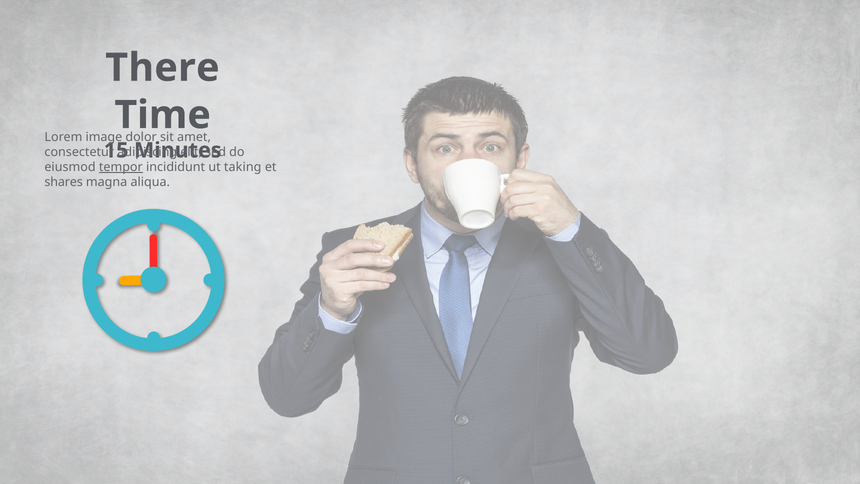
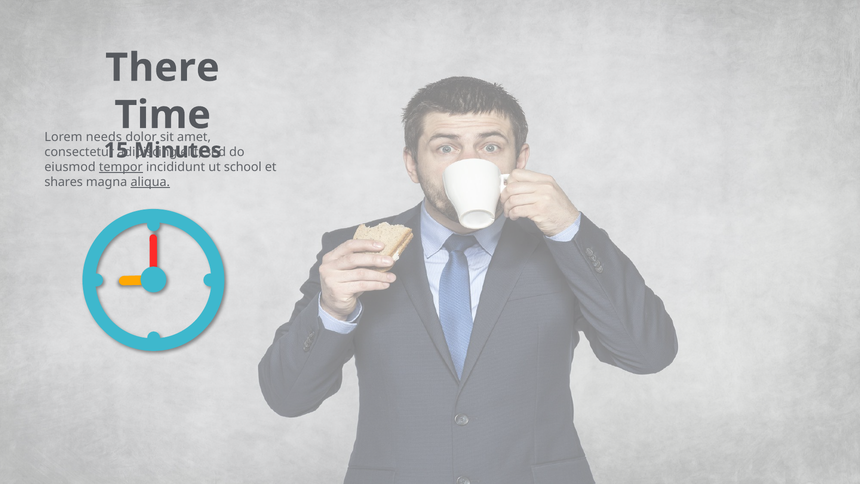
image: image -> needs
taking: taking -> school
aliqua underline: none -> present
